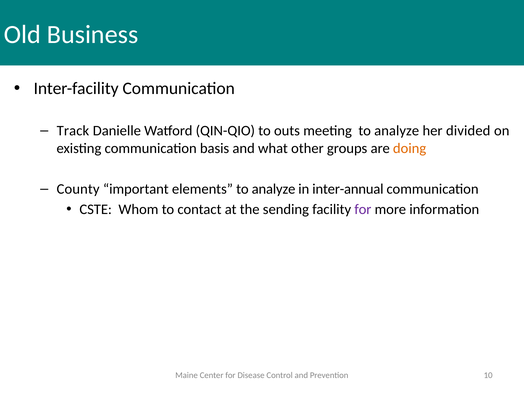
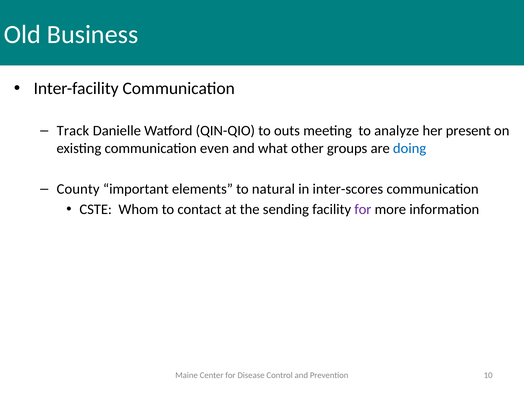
divided: divided -> present
basis: basis -> even
doing colour: orange -> blue
elements to analyze: analyze -> natural
inter-annual: inter-annual -> inter-scores
